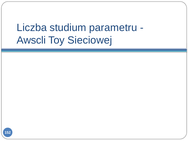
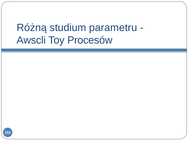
Liczba: Liczba -> Różną
Sieciowej: Sieciowej -> Procesów
